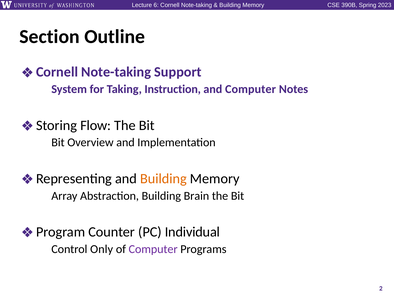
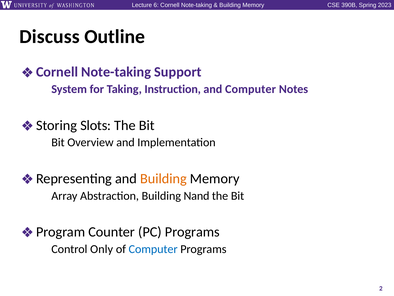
Section: Section -> Discuss
Flow: Flow -> Slots
Brain: Brain -> Nand
PC Individual: Individual -> Programs
Computer at (153, 249) colour: purple -> blue
